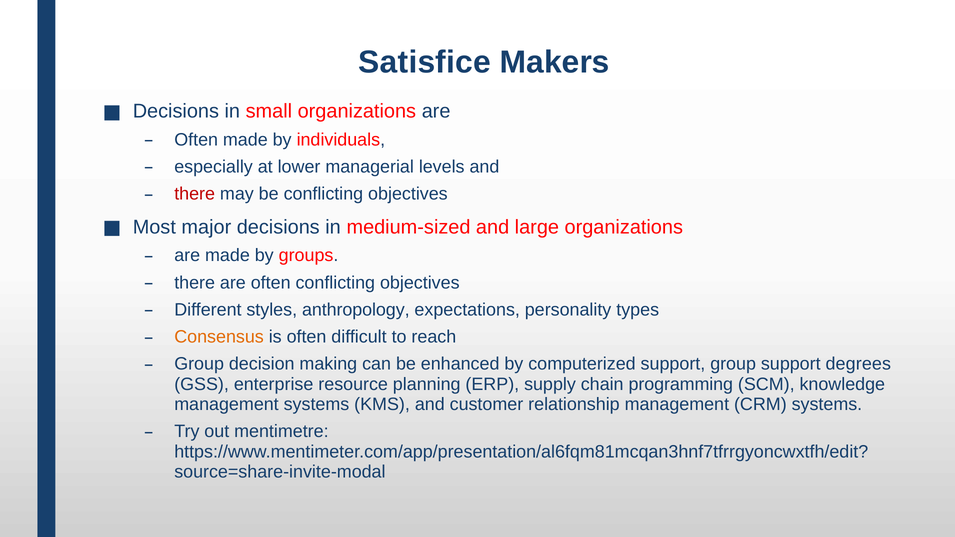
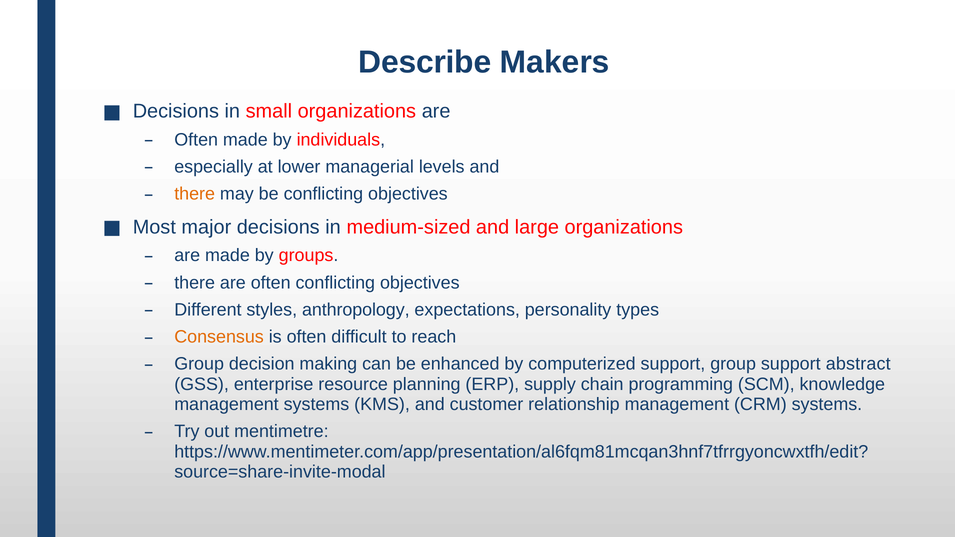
Satisfice: Satisfice -> Describe
there at (195, 194) colour: red -> orange
degrees: degrees -> abstract
